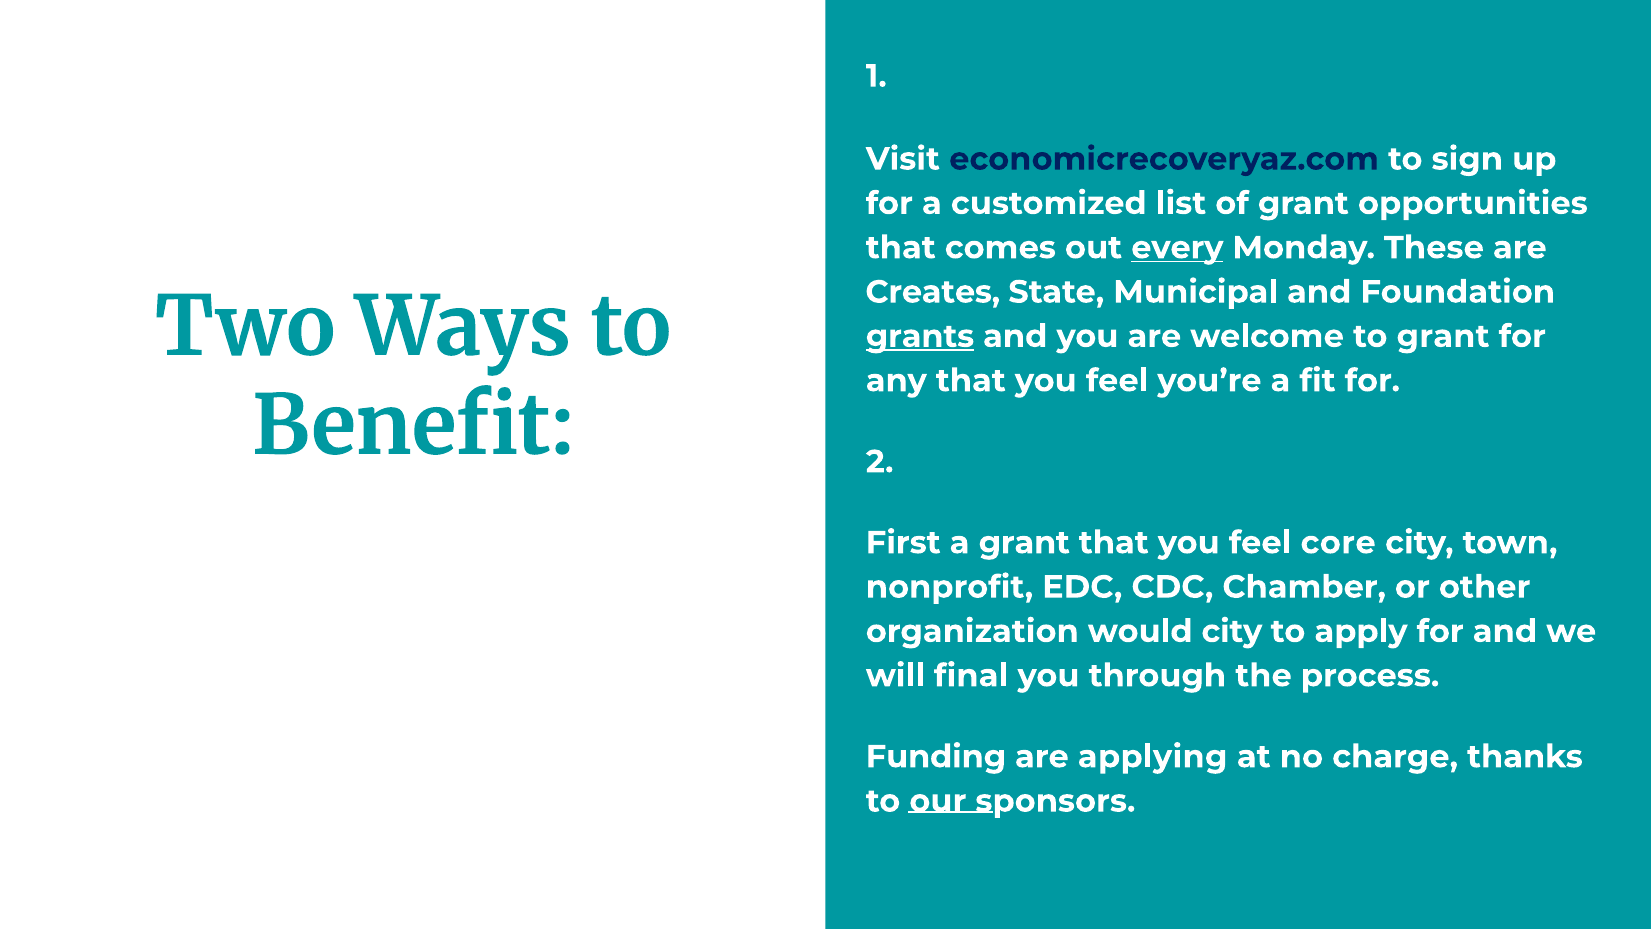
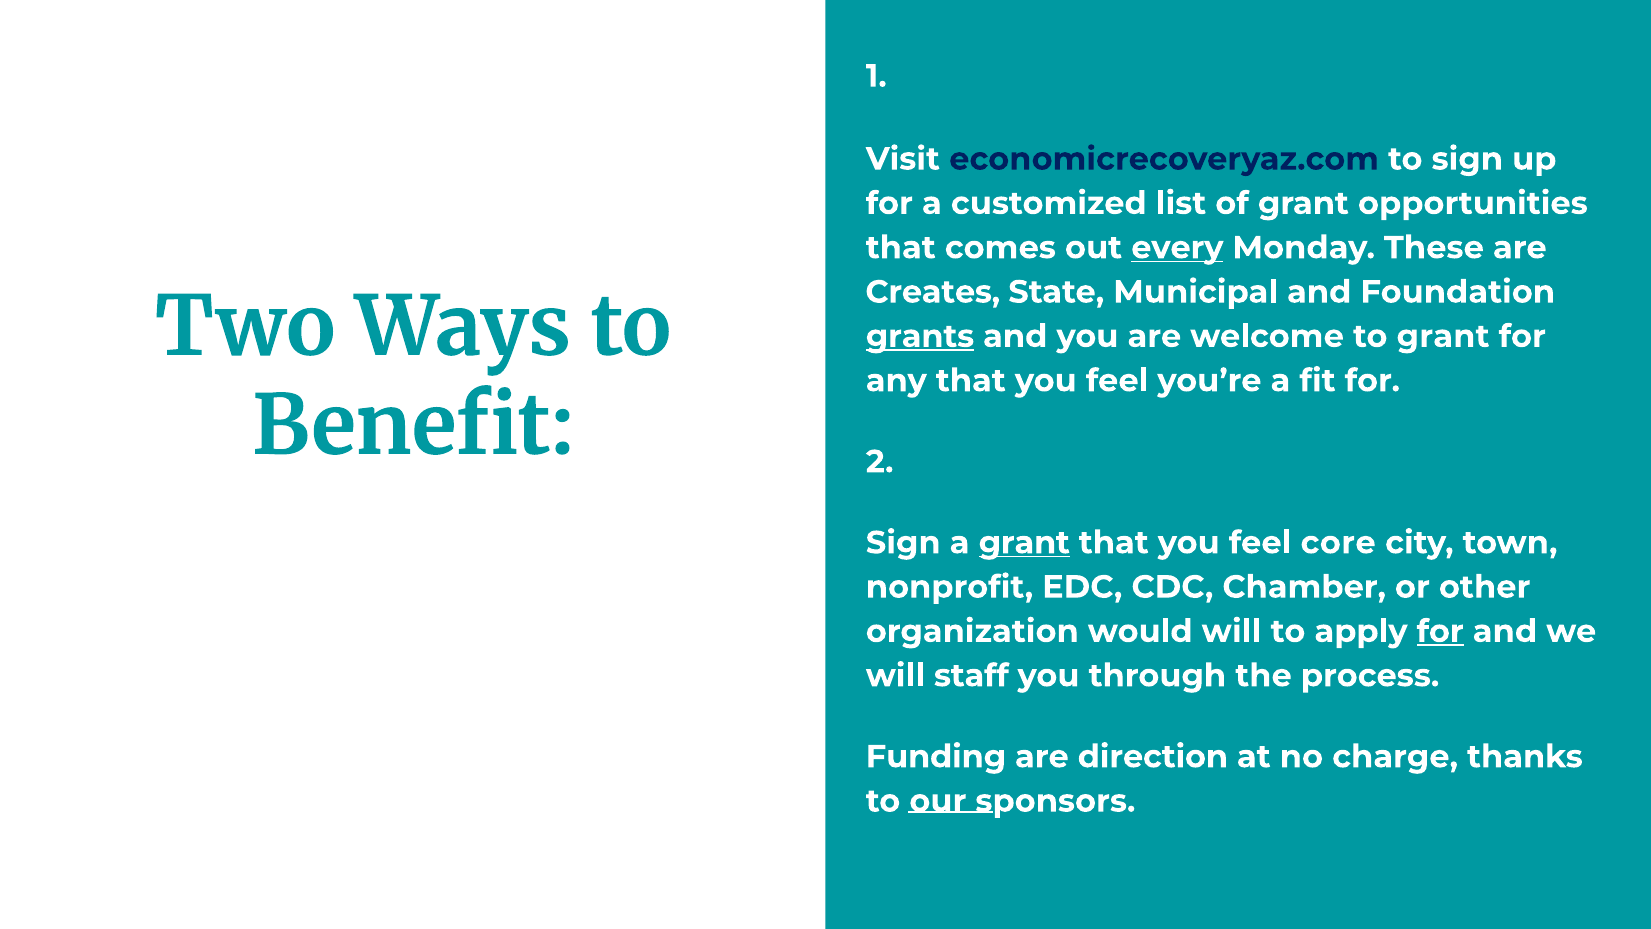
First at (903, 543): First -> Sign
grant at (1024, 543) underline: none -> present
would city: city -> will
for at (1440, 631) underline: none -> present
final: final -> staff
applying: applying -> direction
